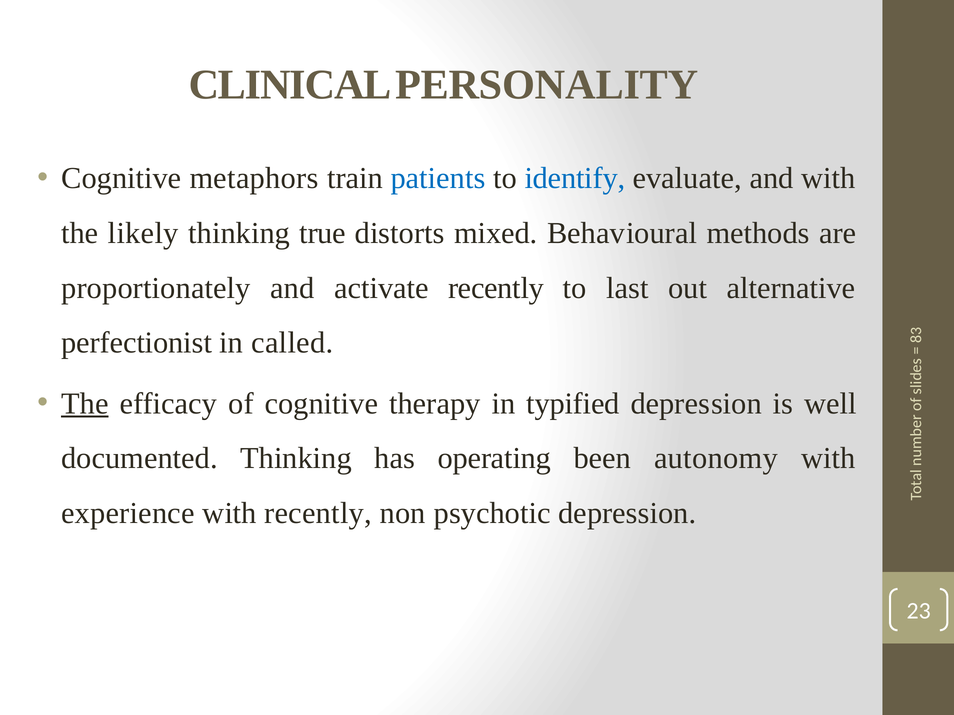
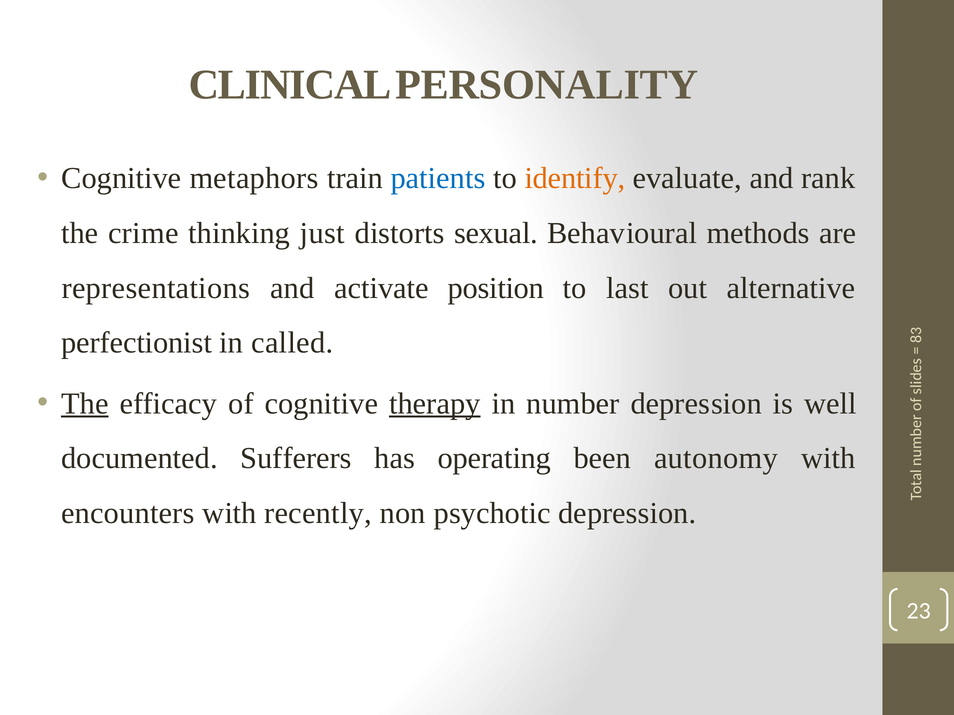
identify colour: blue -> orange
and with: with -> rank
likely: likely -> crime
true: true -> just
mixed: mixed -> sexual
proportionately: proportionately -> representations
activate recently: recently -> position
therapy underline: none -> present
typified: typified -> number
documented Thinking: Thinking -> Sufferers
experience: experience -> encounters
